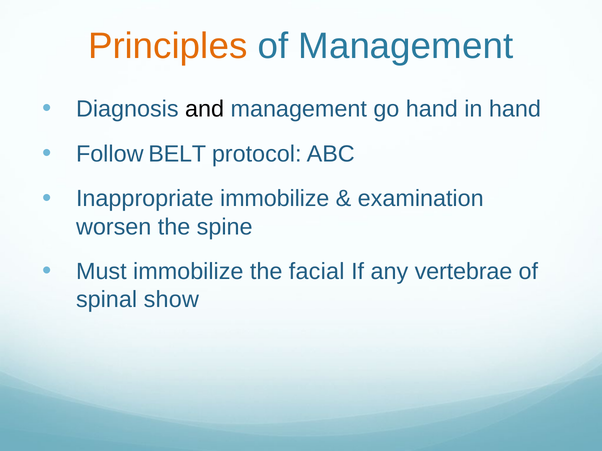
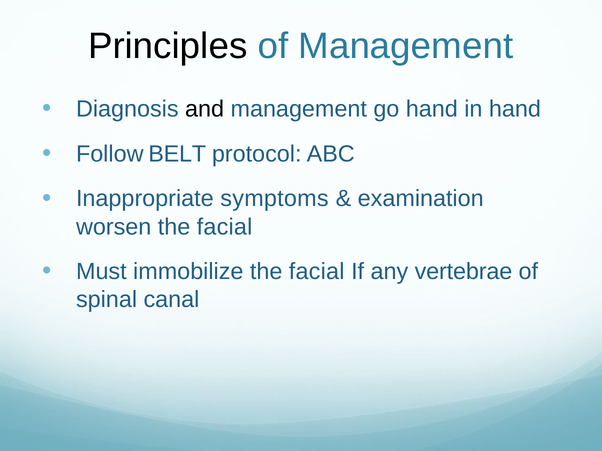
Principles colour: orange -> black
Inappropriate immobilize: immobilize -> symptoms
worsen the spine: spine -> facial
show: show -> canal
